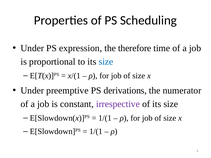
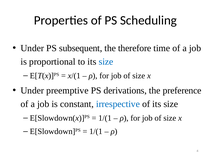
expression: expression -> subsequent
numerator: numerator -> preference
irrespective colour: purple -> blue
